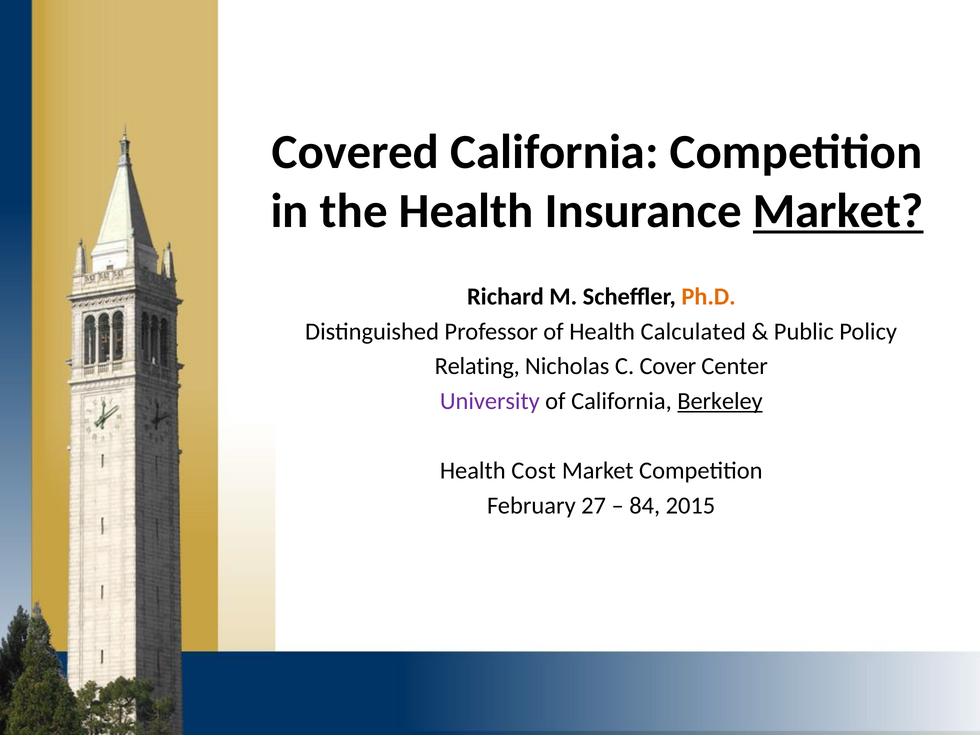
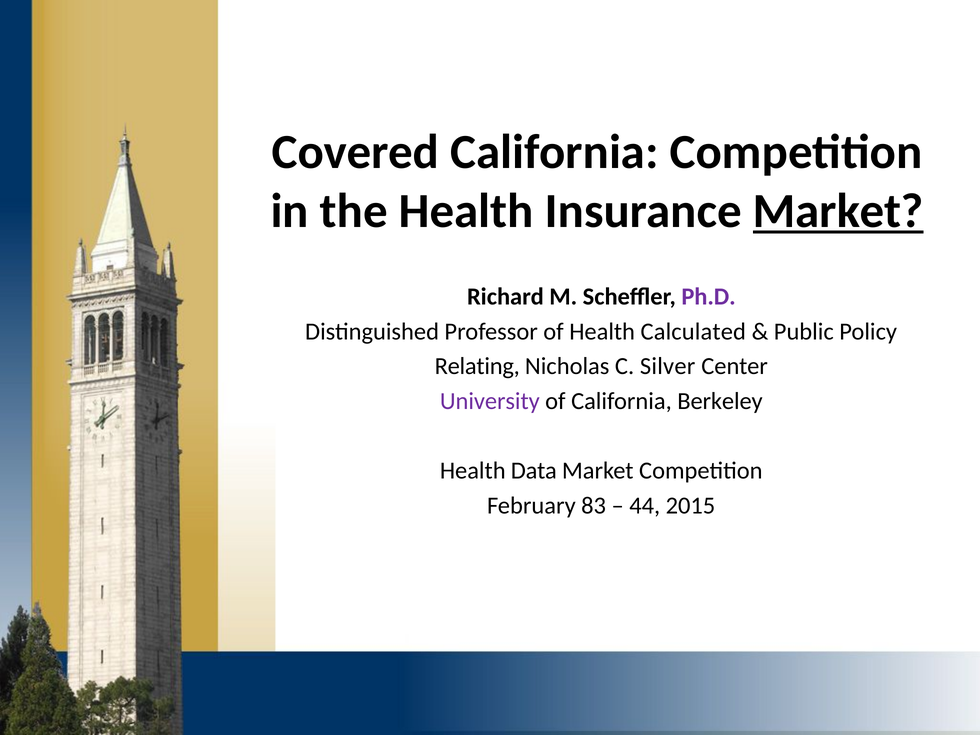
Ph.D colour: orange -> purple
Cover: Cover -> Silver
Berkeley underline: present -> none
Cost: Cost -> Data
27: 27 -> 83
84: 84 -> 44
